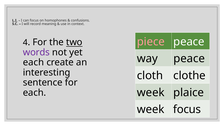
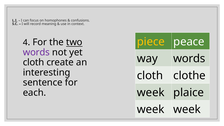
piece colour: pink -> yellow
way peace: peace -> words
each at (33, 62): each -> cloth
week focus: focus -> week
